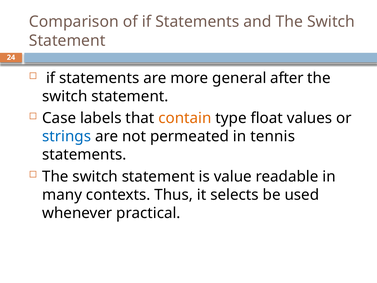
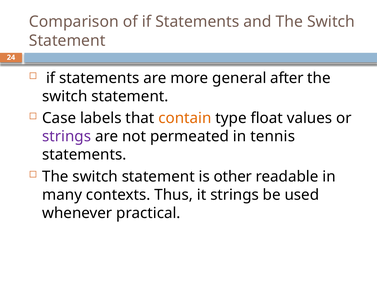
strings at (67, 136) colour: blue -> purple
value: value -> other
it selects: selects -> strings
